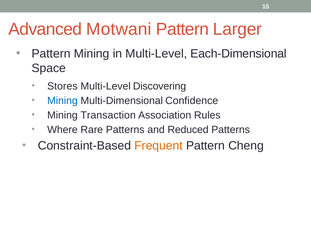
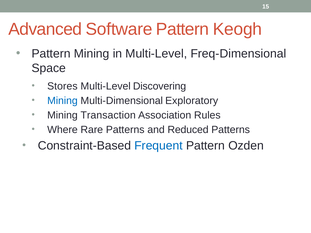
Motwani: Motwani -> Software
Larger: Larger -> Keogh
Each-Dimensional: Each-Dimensional -> Freq-Dimensional
Confidence: Confidence -> Exploratory
Frequent colour: orange -> blue
Cheng: Cheng -> Ozden
